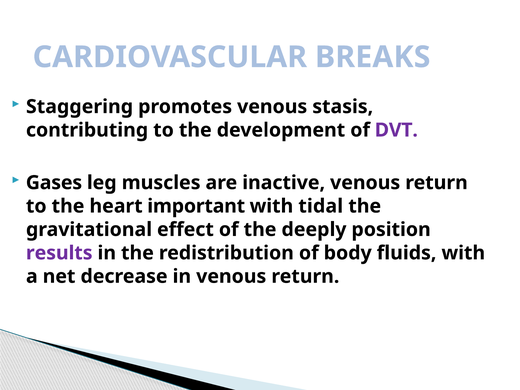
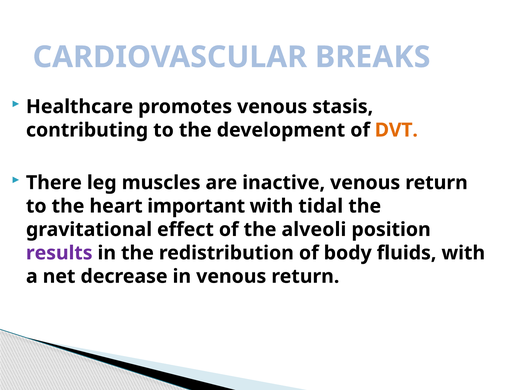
Staggering: Staggering -> Healthcare
DVT colour: purple -> orange
Gases: Gases -> There
deeply: deeply -> alveoli
